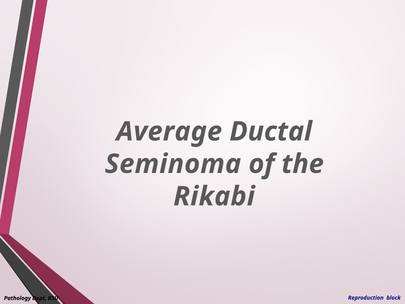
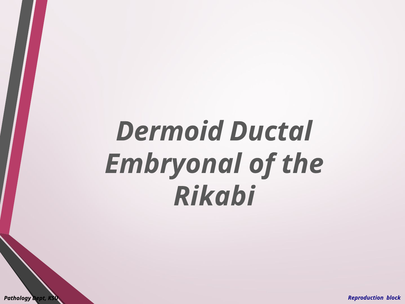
Average: Average -> Dermoid
Seminoma: Seminoma -> Embryonal
